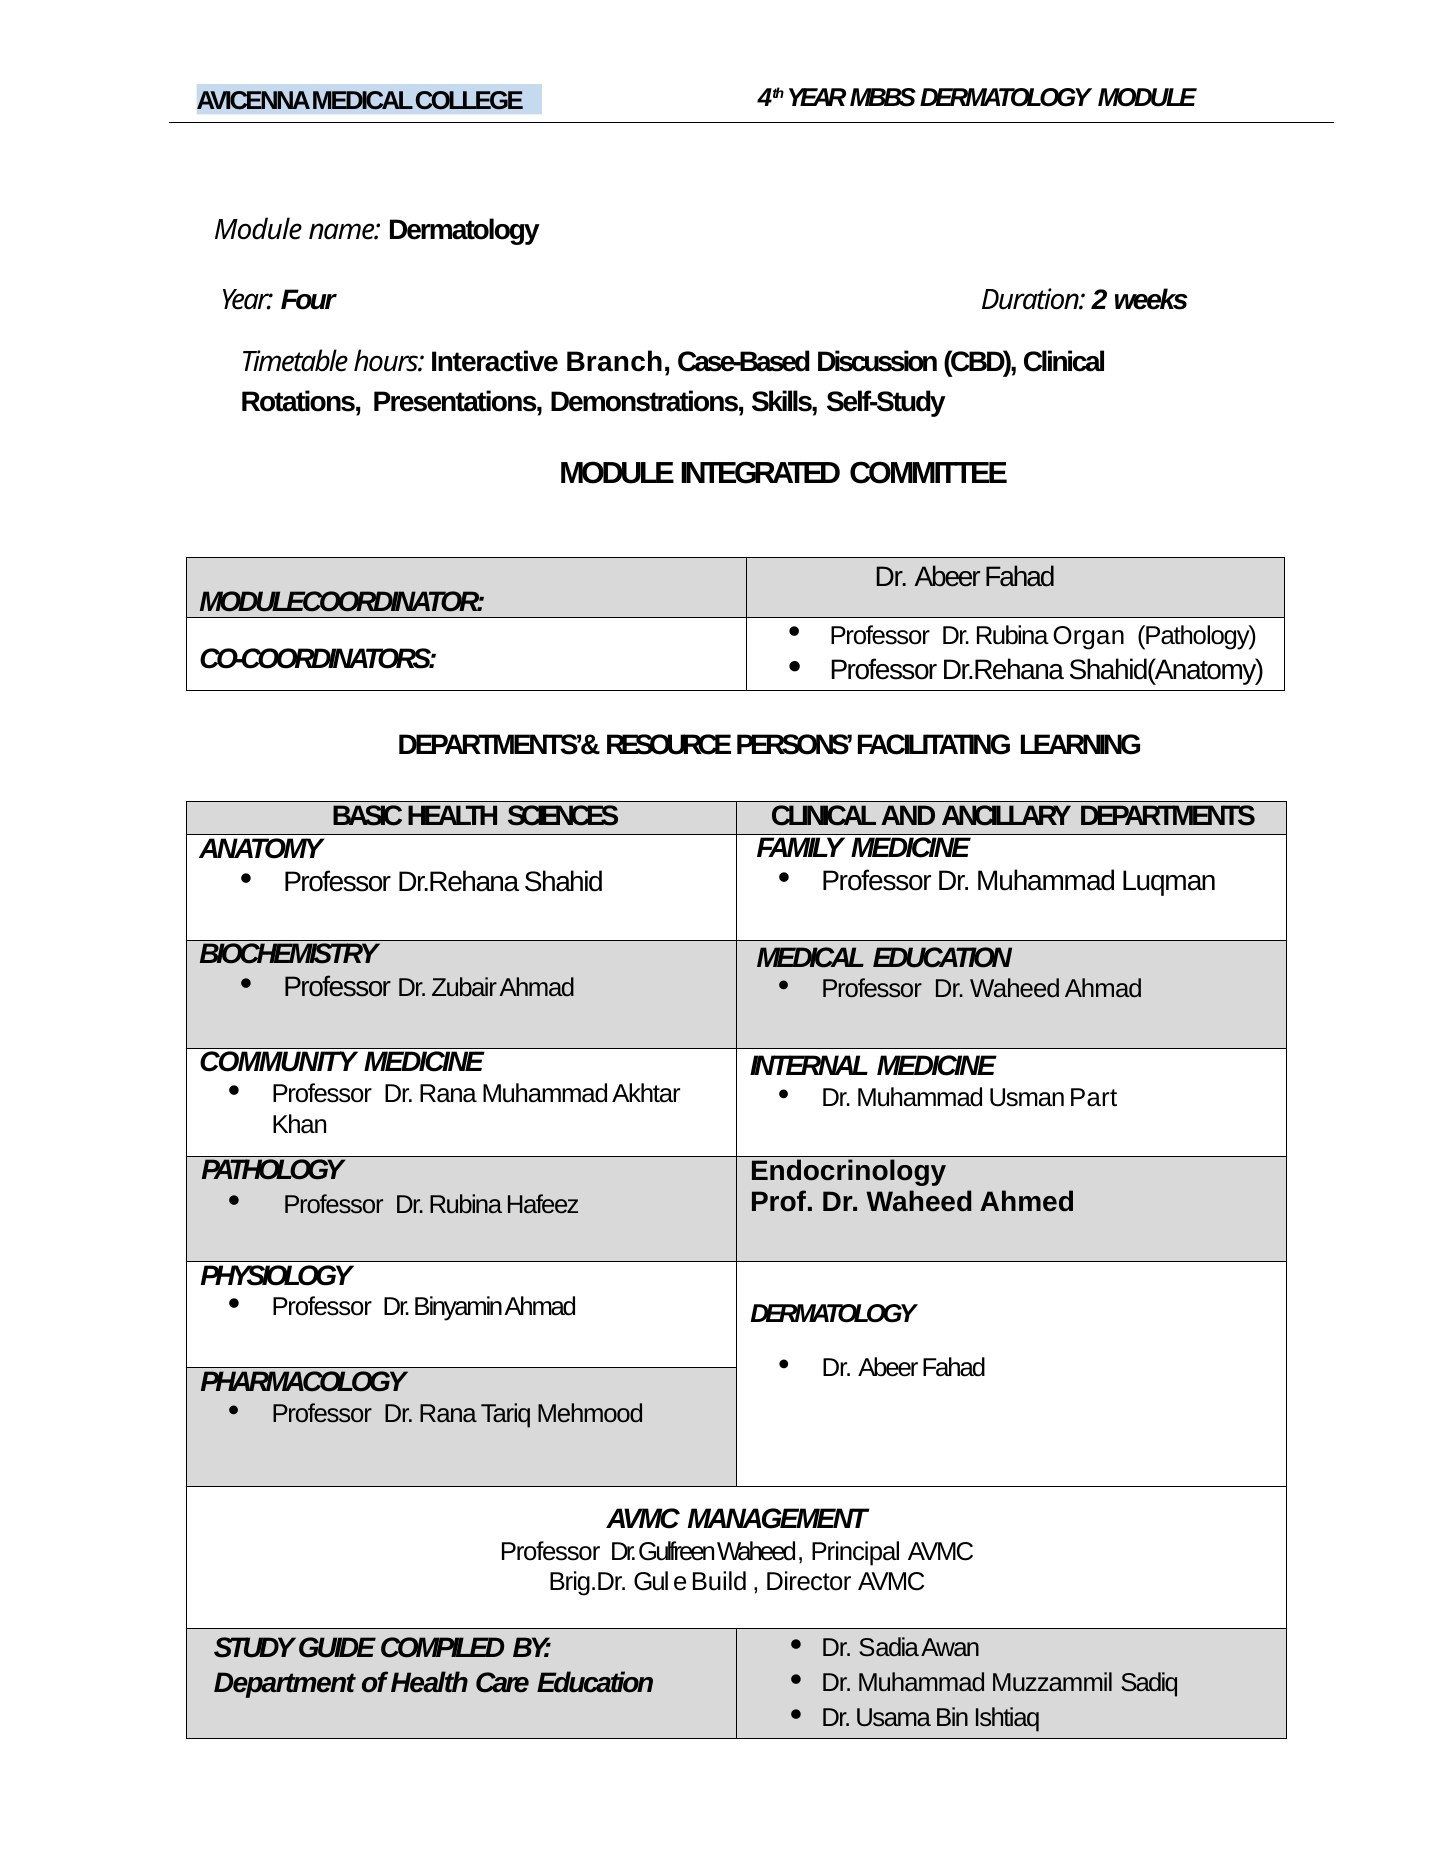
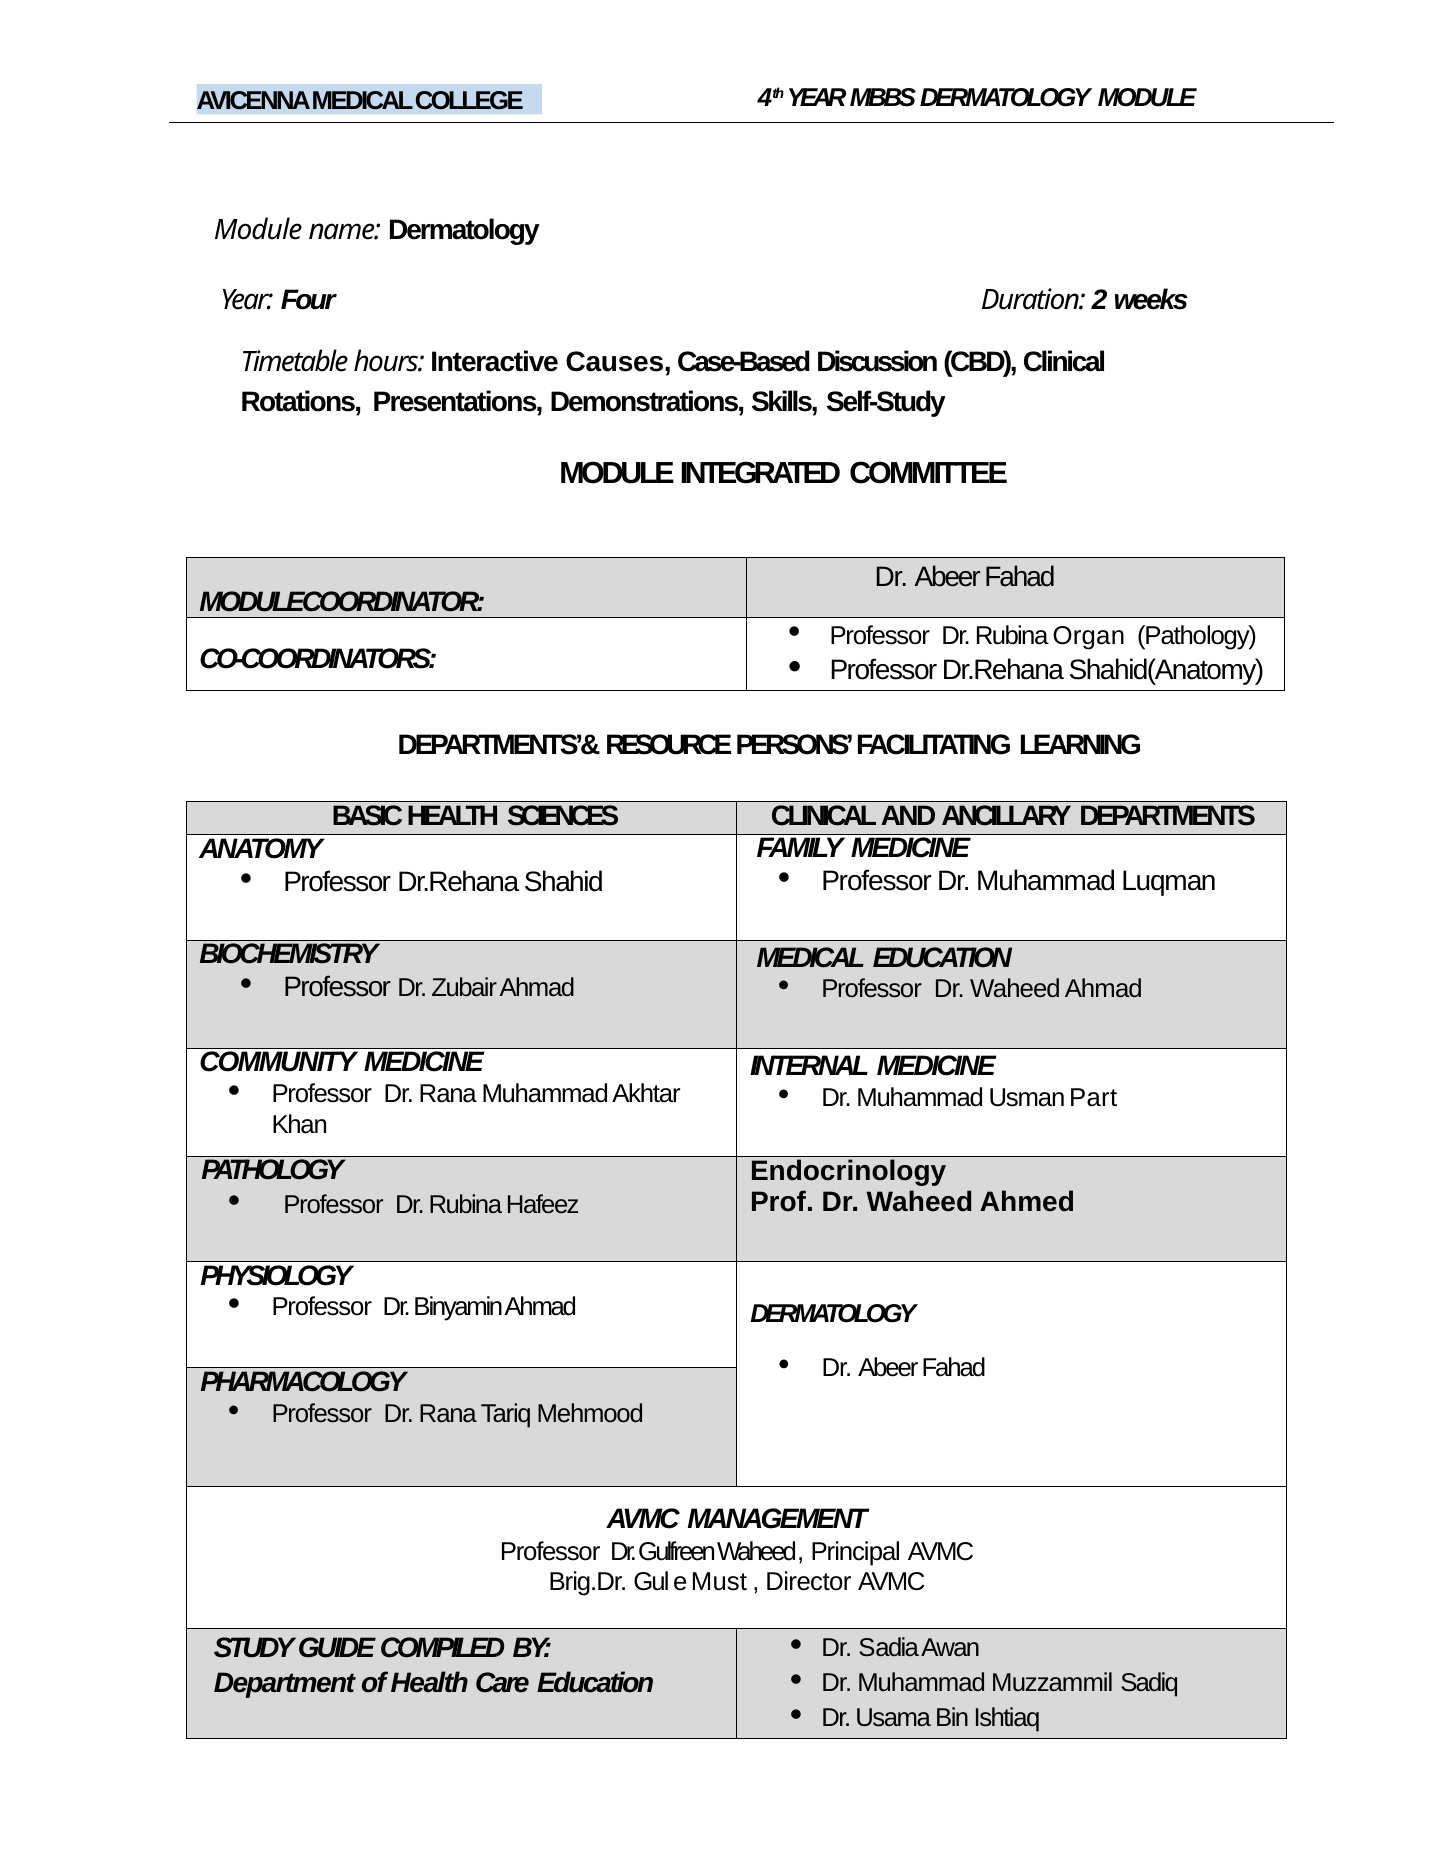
Branch: Branch -> Causes
Build: Build -> Must
